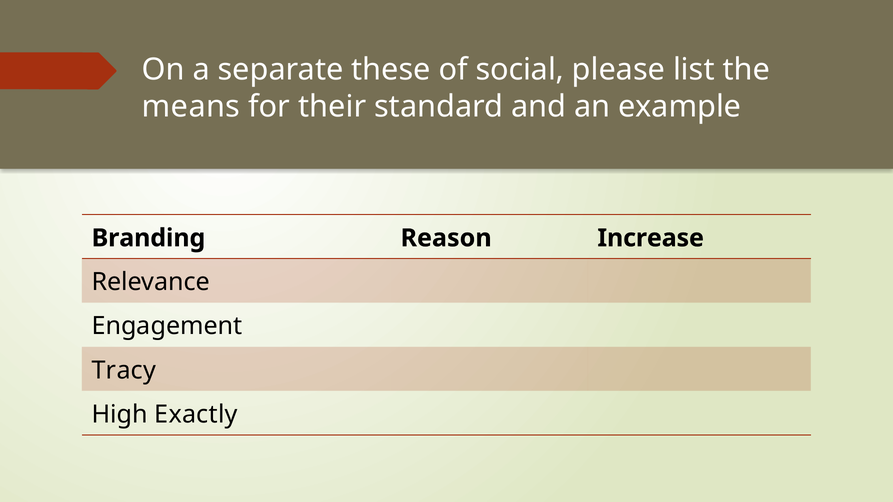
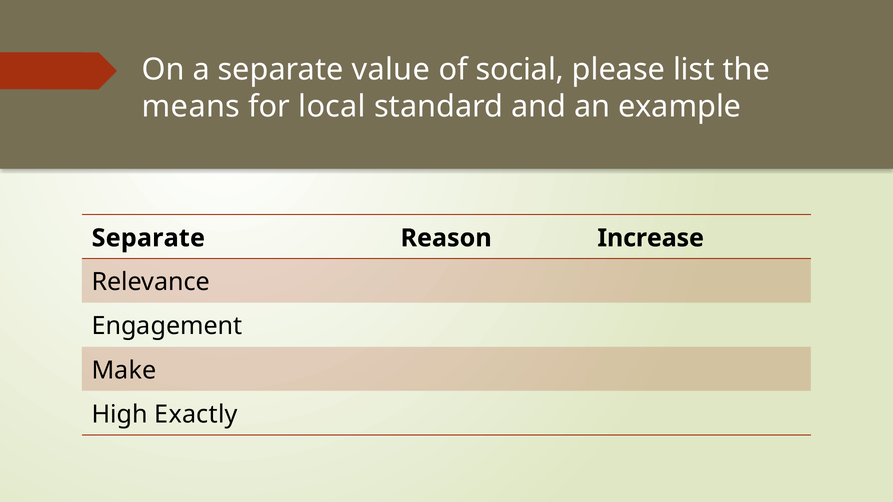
these: these -> value
their: their -> local
Branding at (148, 238): Branding -> Separate
Tracy: Tracy -> Make
